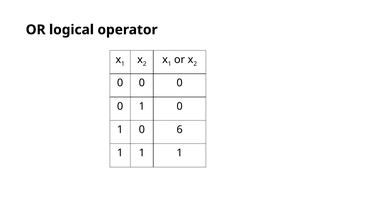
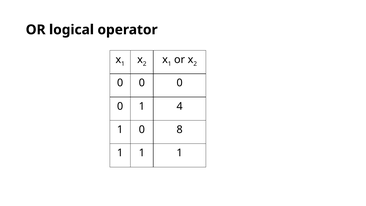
0 at (180, 106): 0 -> 4
6: 6 -> 8
